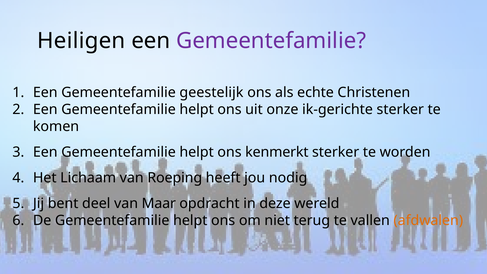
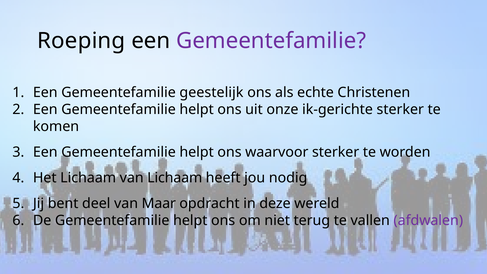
Heiligen: Heiligen -> Roeping
kenmerkt: kenmerkt -> waarvoor
van Roeping: Roeping -> Lichaam
afdwalen colour: orange -> purple
